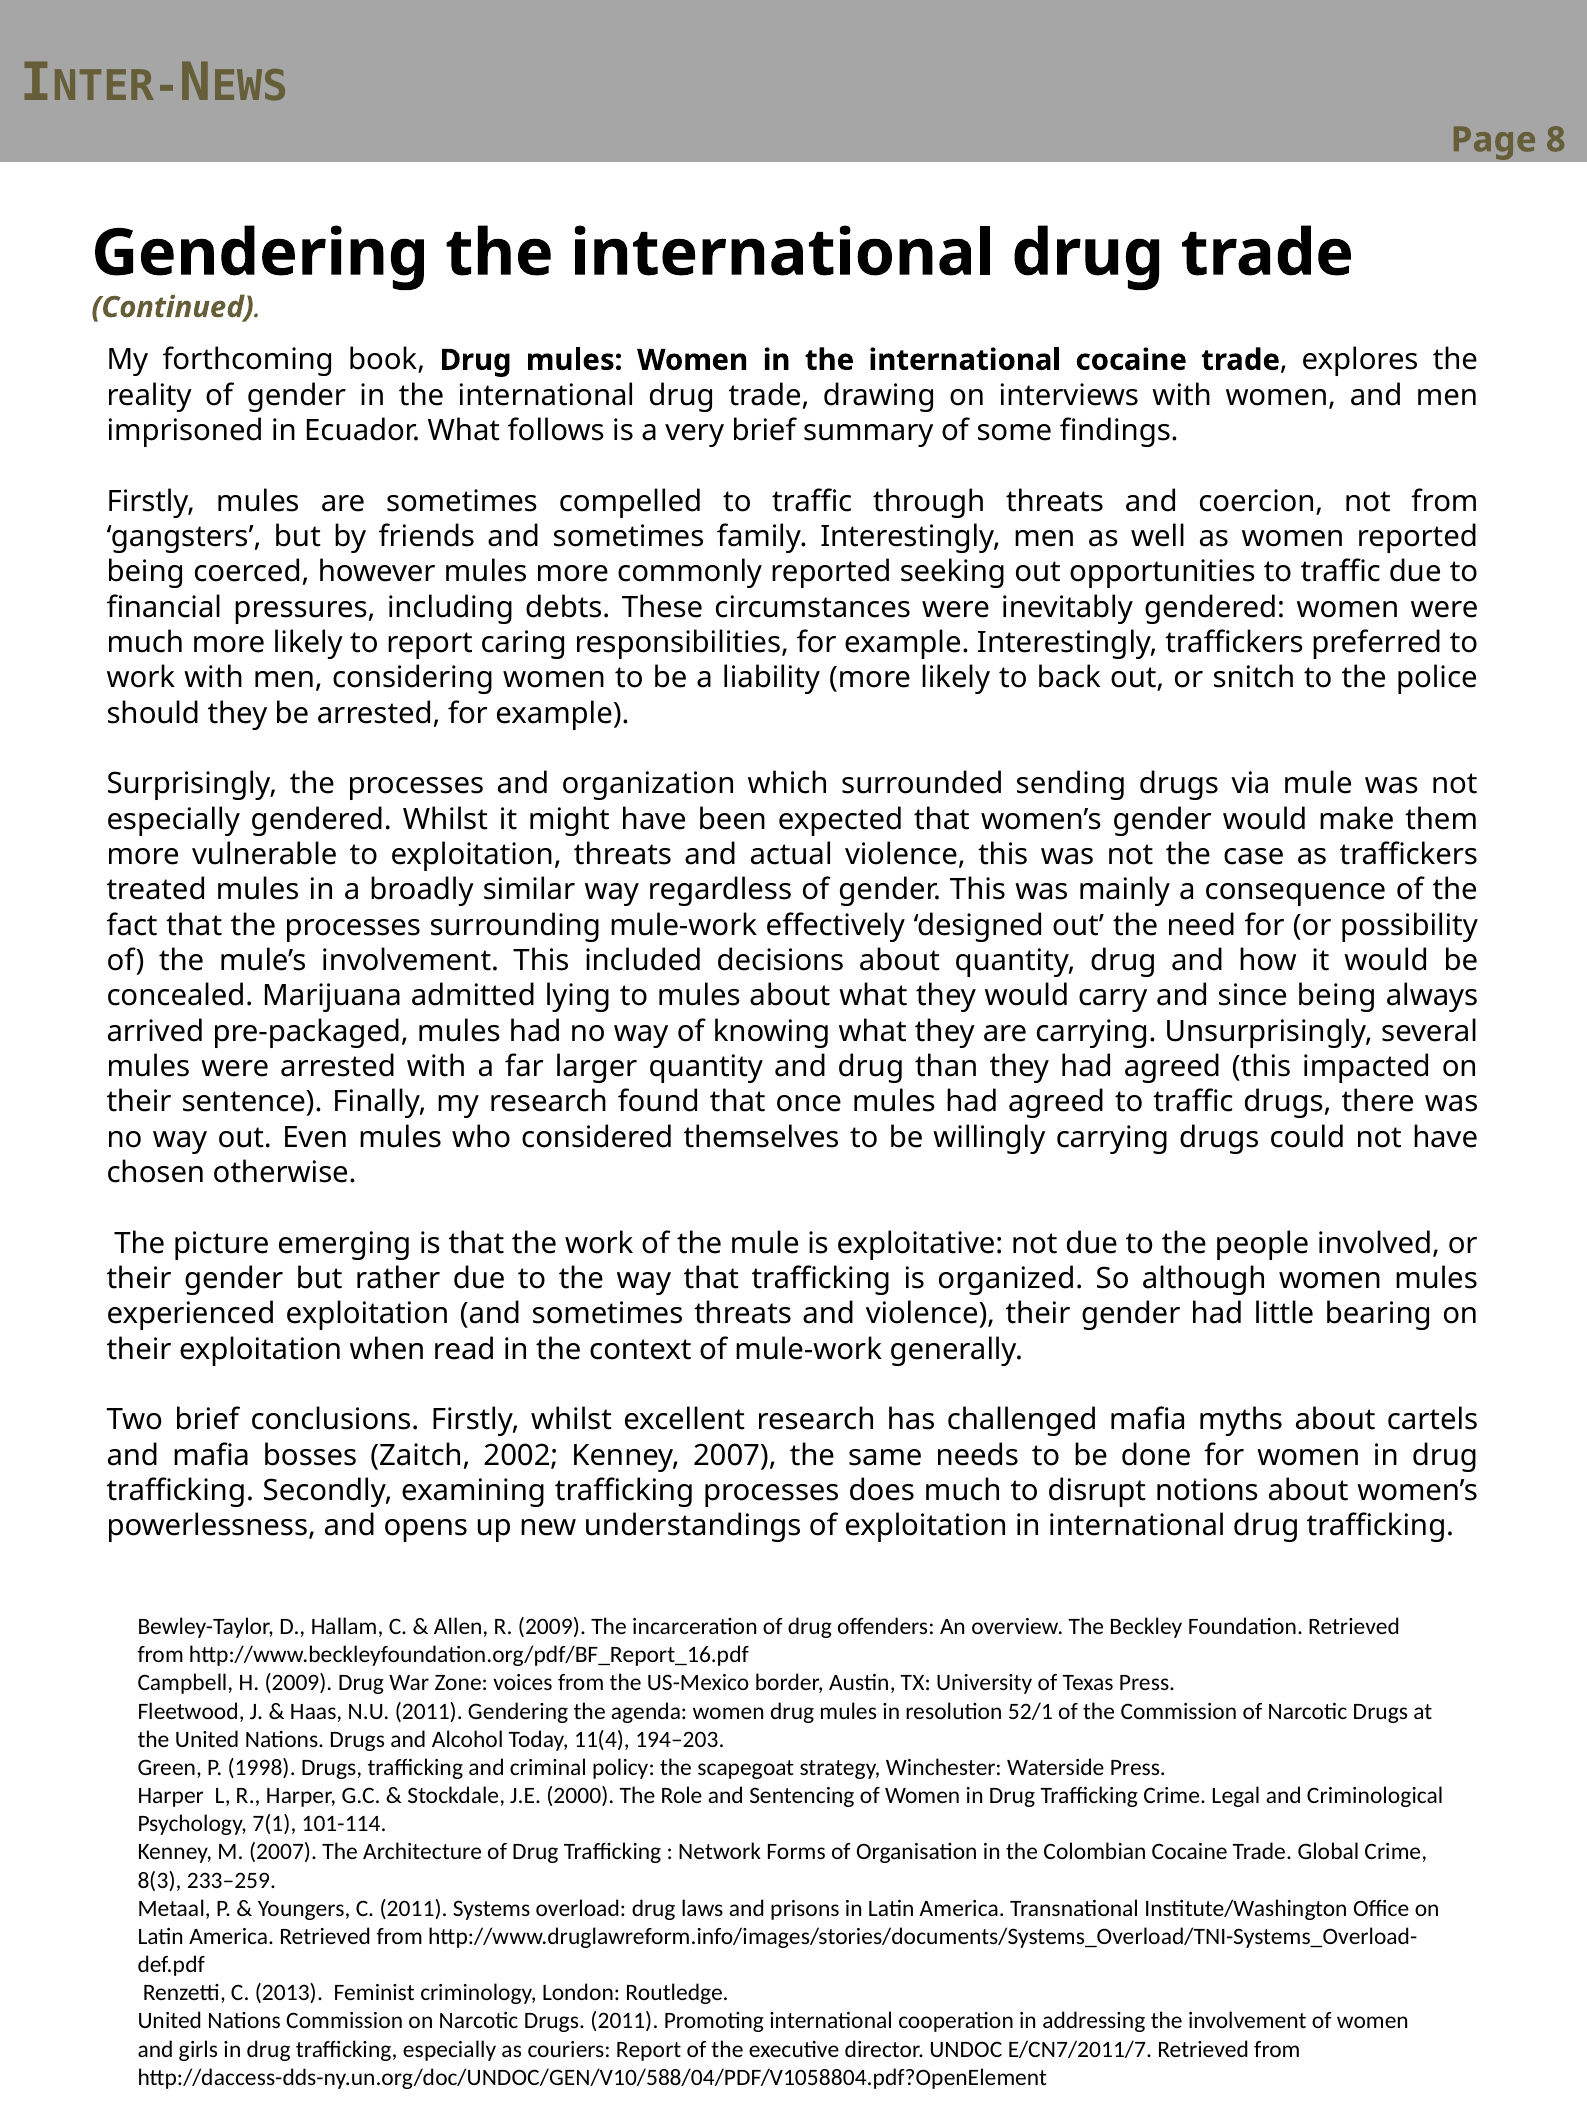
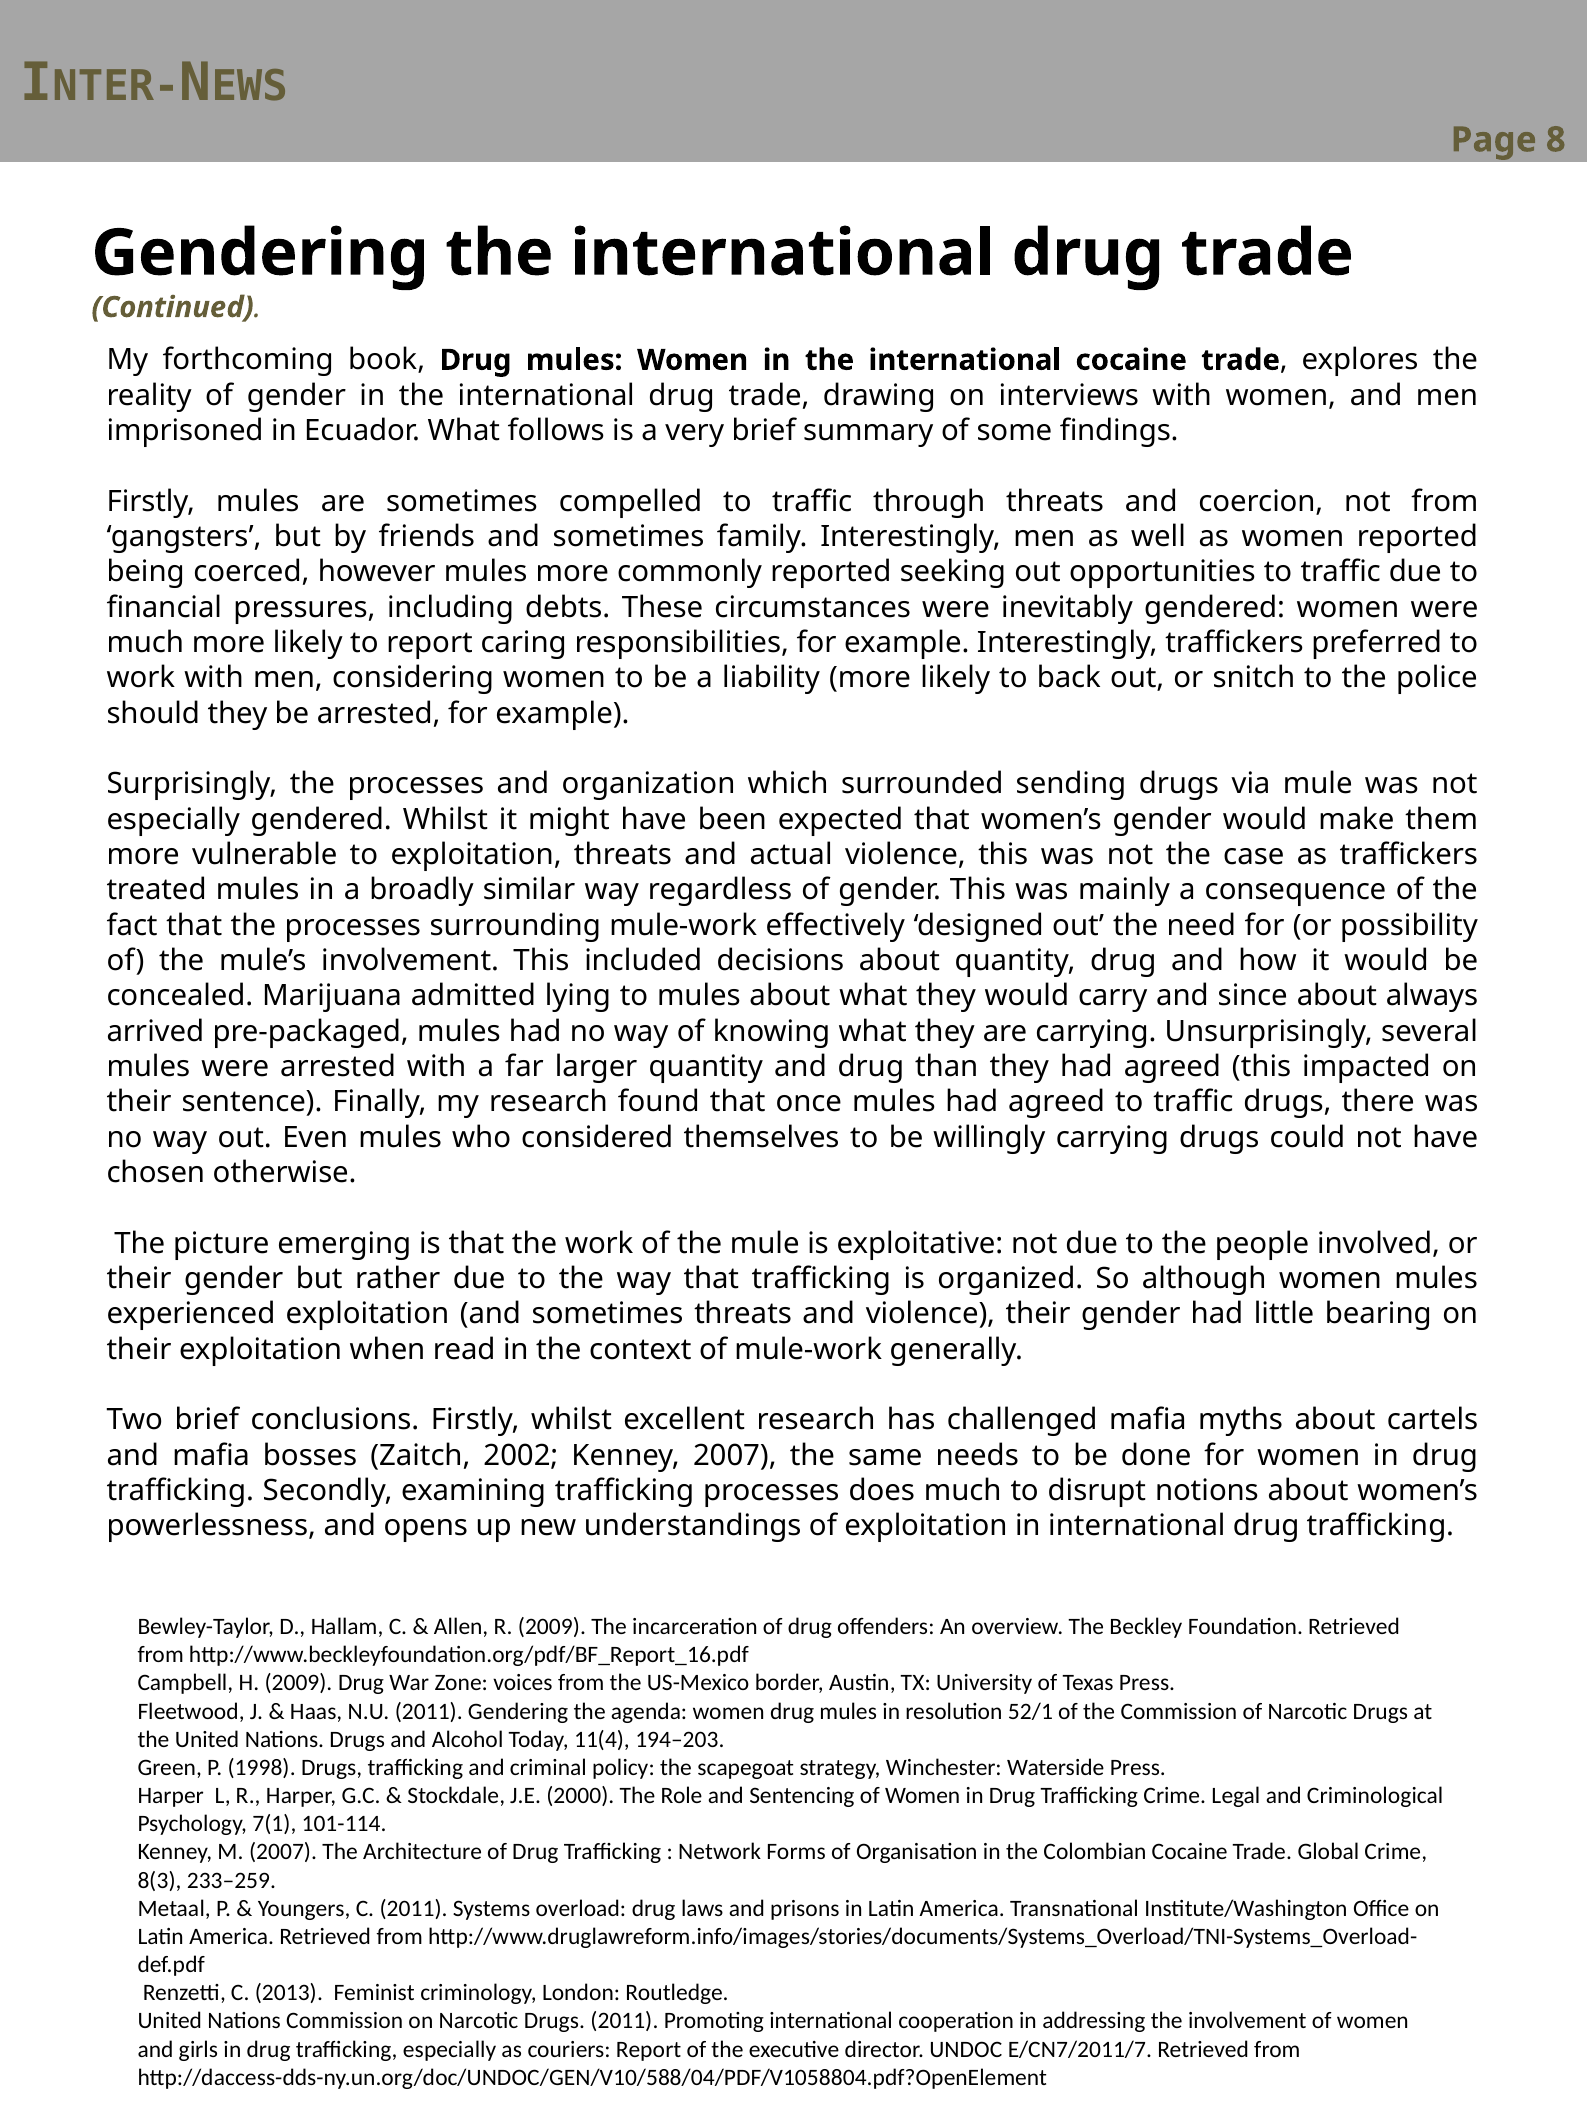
since being: being -> about
